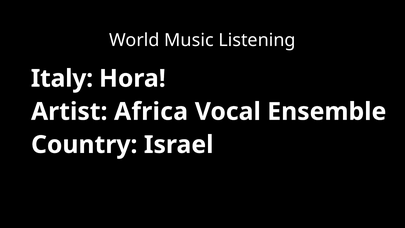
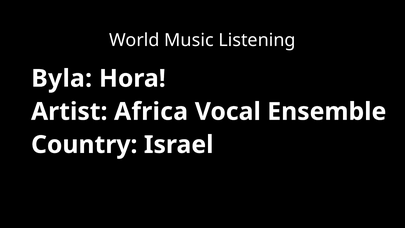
Italy: Italy -> Byla
